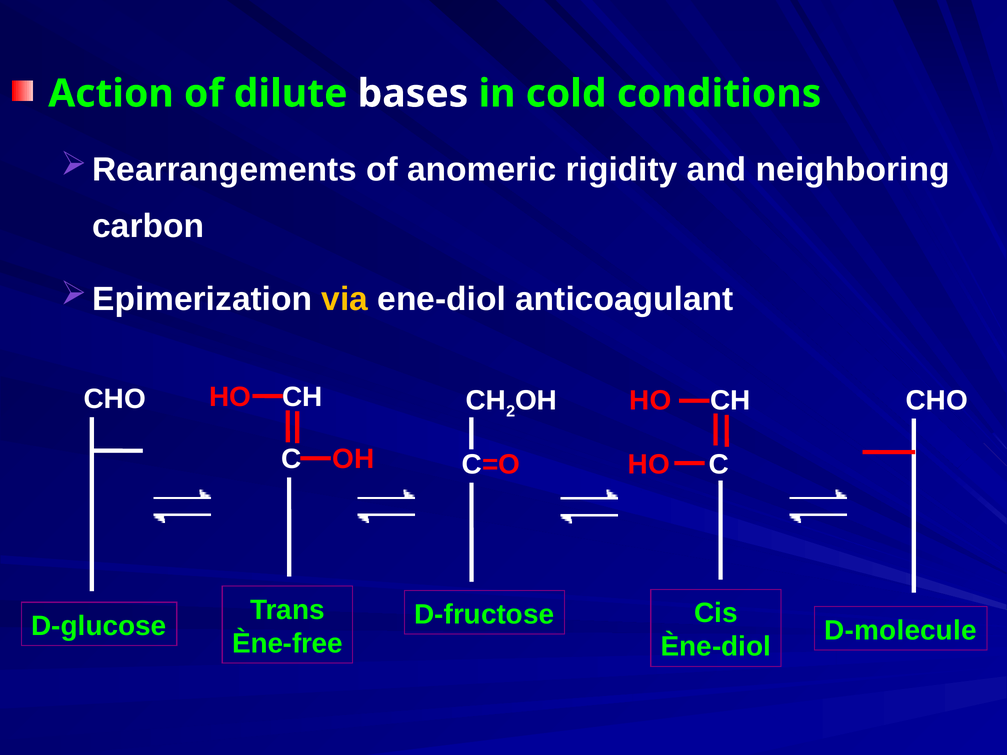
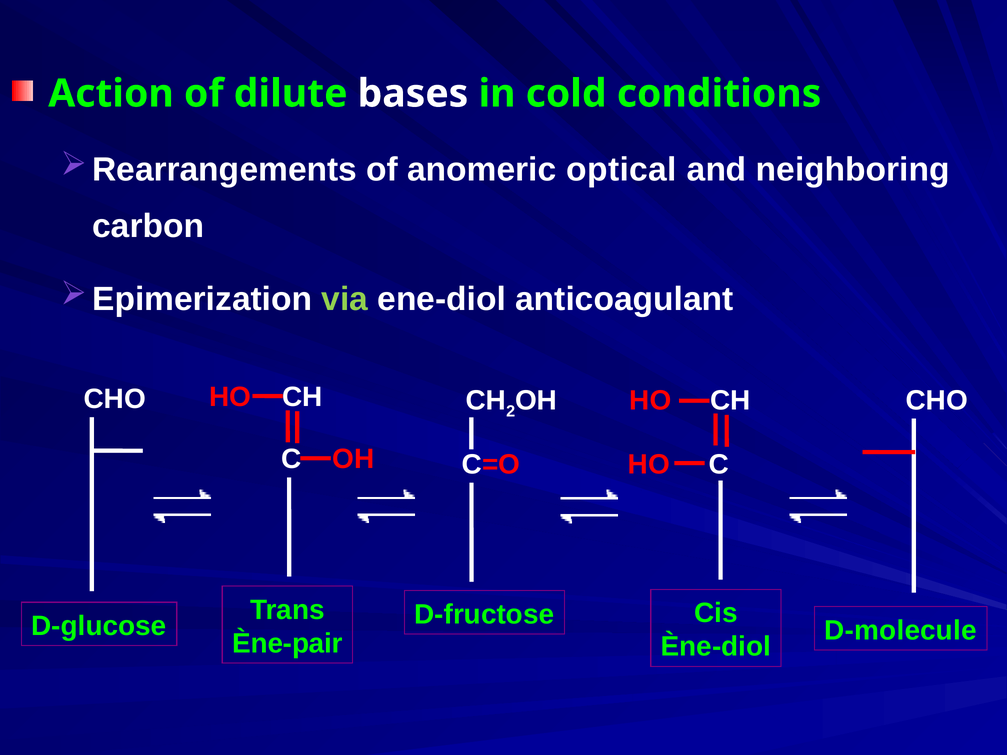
rigidity: rigidity -> optical
via colour: yellow -> light green
Ène-free: Ène-free -> Ène-pair
